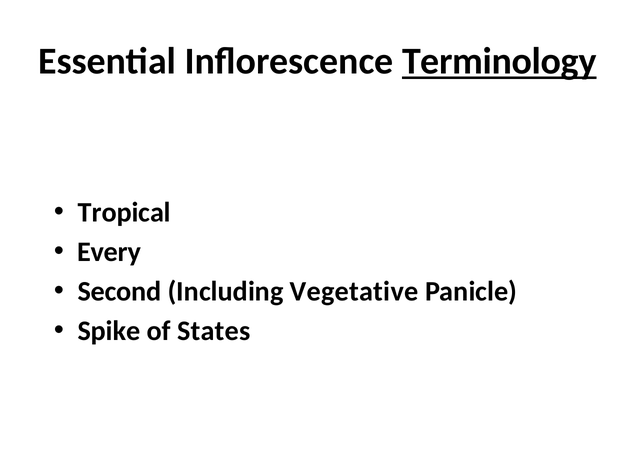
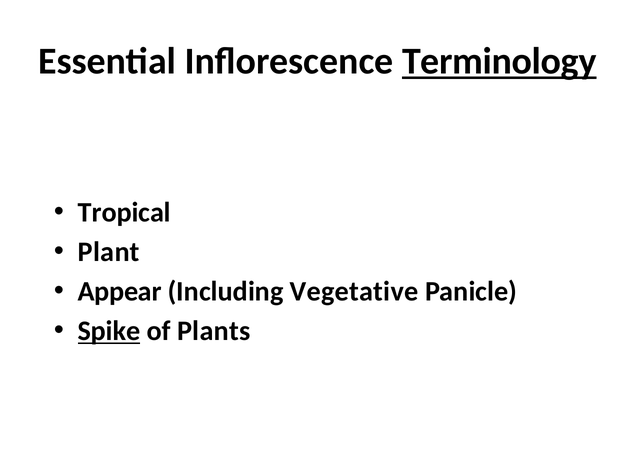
Every: Every -> Plant
Second: Second -> Appear
Spike underline: none -> present
States: States -> Plants
